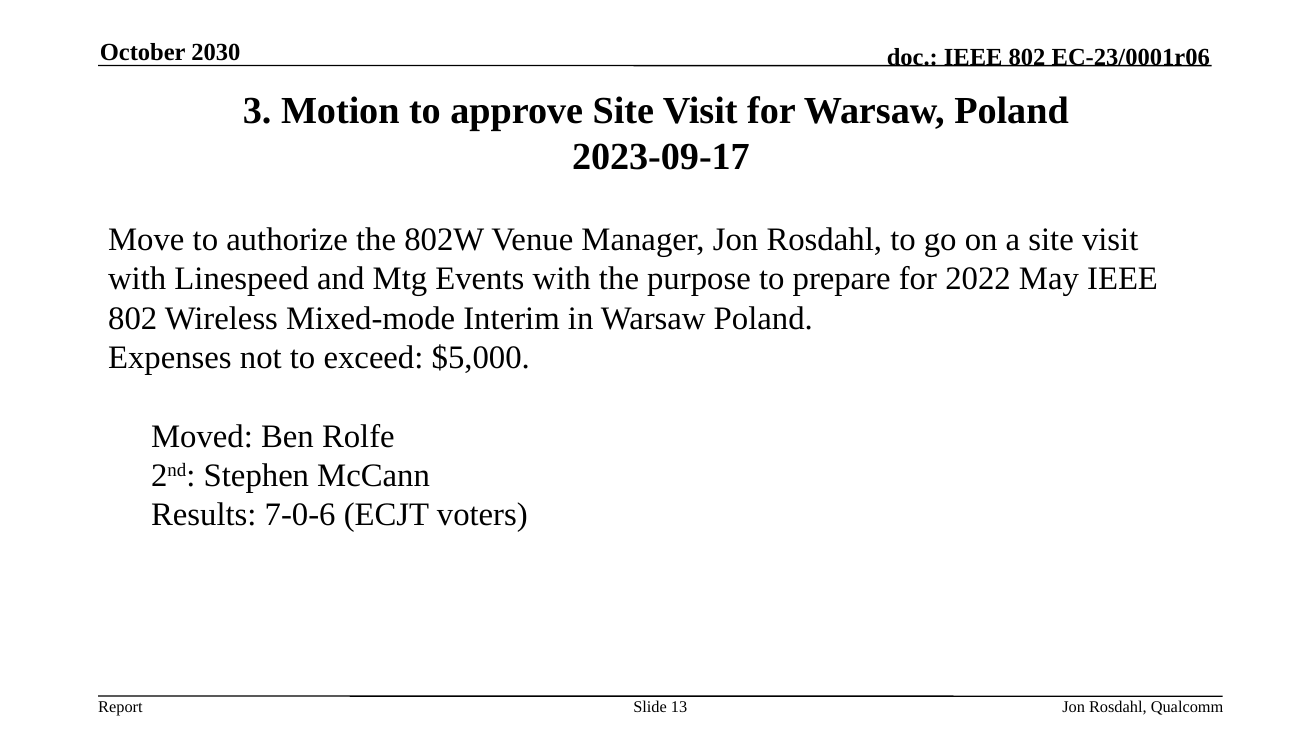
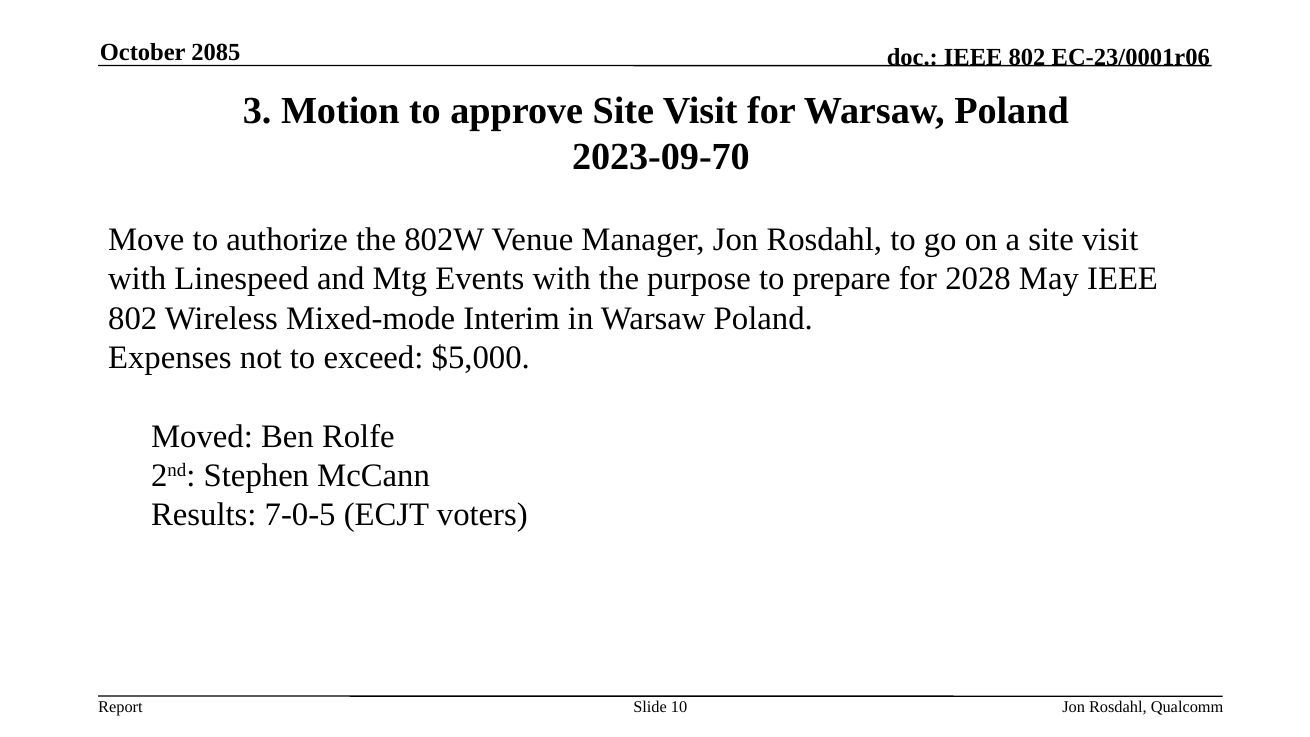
2030: 2030 -> 2085
2023-09-17: 2023-09-17 -> 2023-09-70
2022: 2022 -> 2028
7-0-6: 7-0-6 -> 7-0-5
13: 13 -> 10
